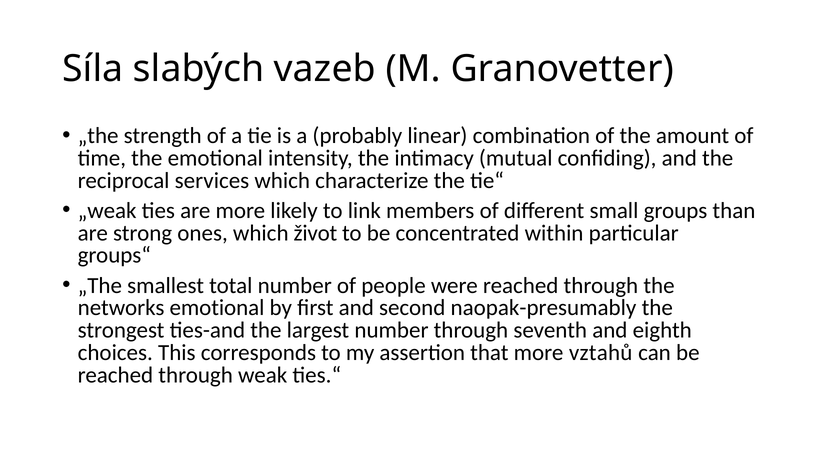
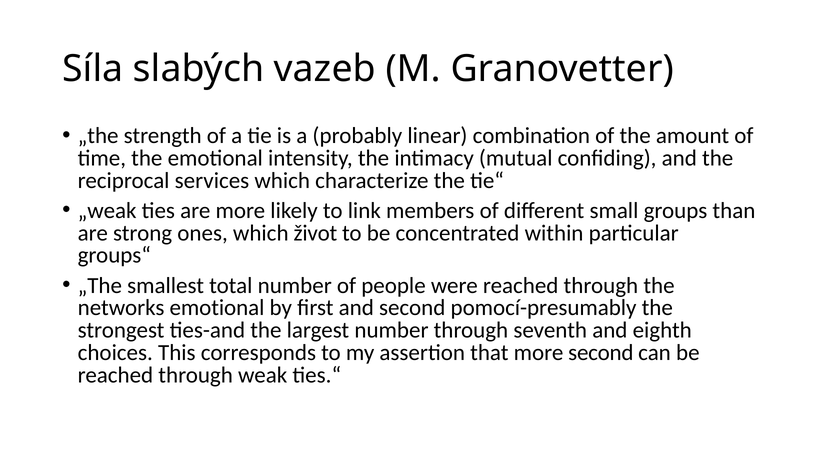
naopak-presumably: naopak-presumably -> pomocí-presumably
more vztahů: vztahů -> second
